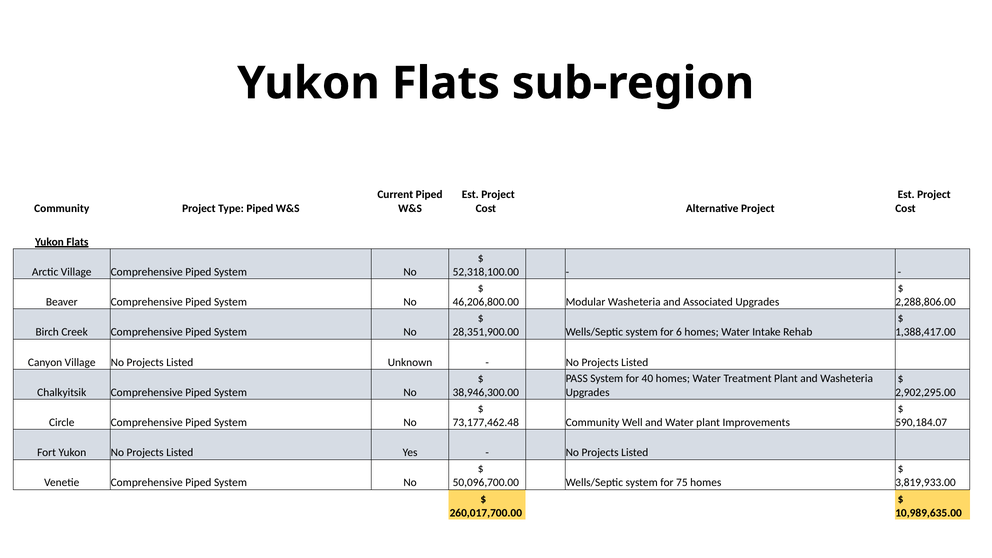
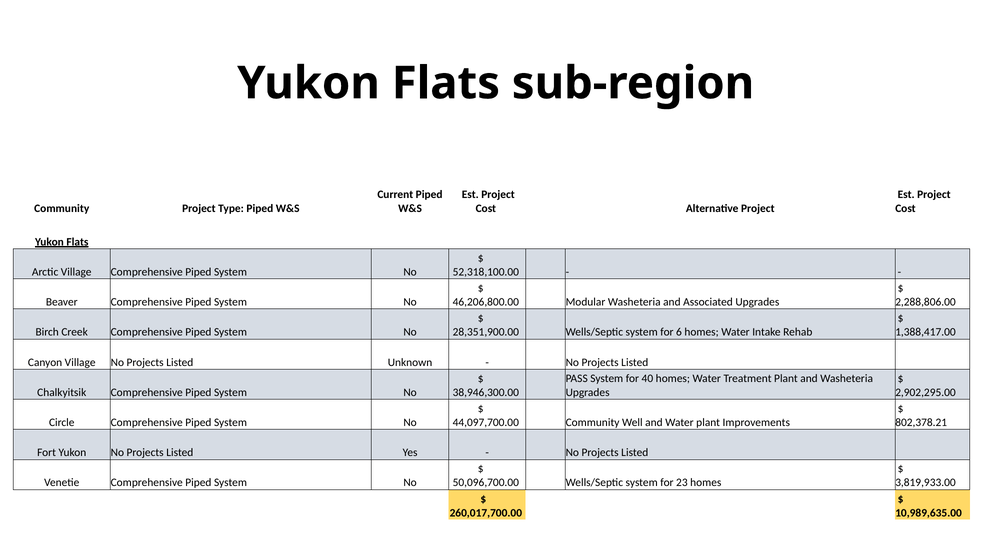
73,177,462.48: 73,177,462.48 -> 44,097,700.00
590,184.07: 590,184.07 -> 802,378.21
75: 75 -> 23
